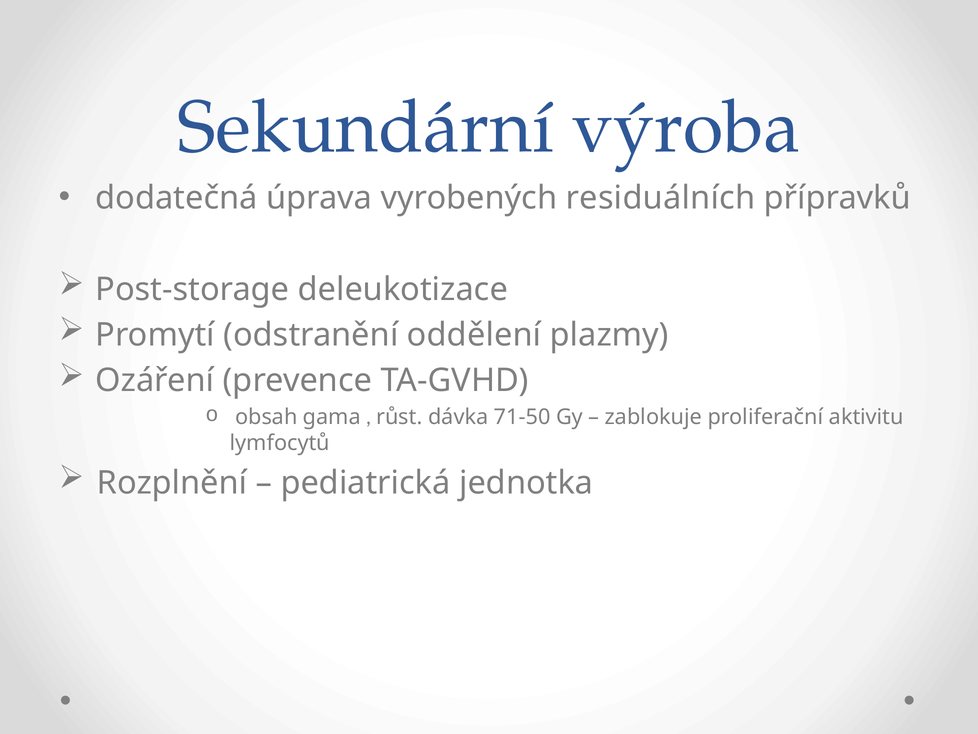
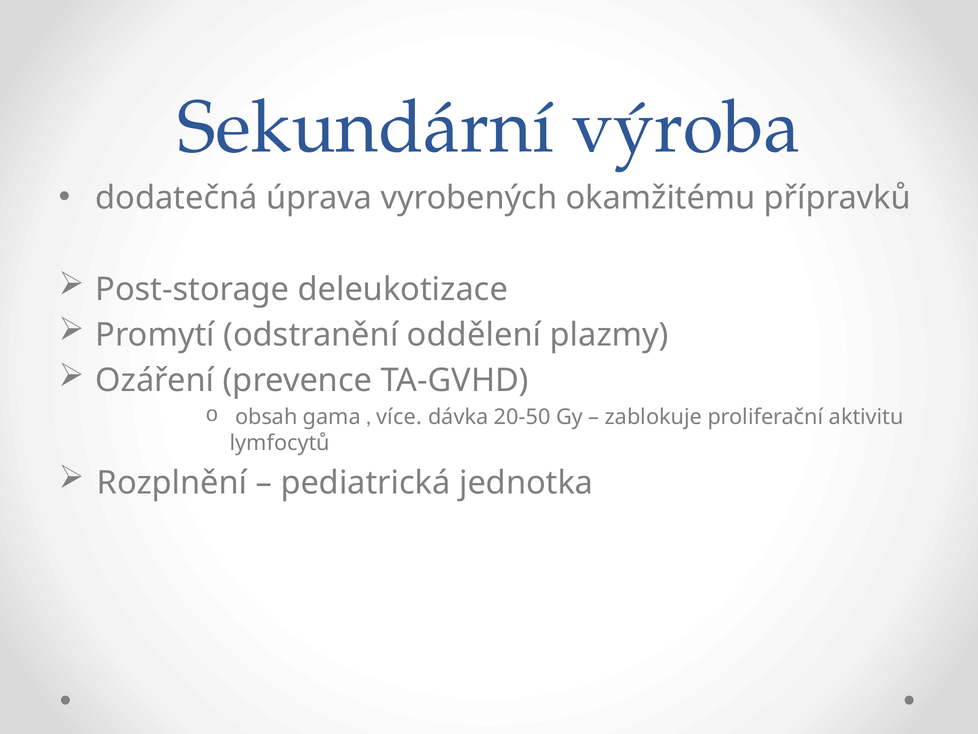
residuálních: residuálních -> okamžitému
růst: růst -> více
71-50: 71-50 -> 20-50
